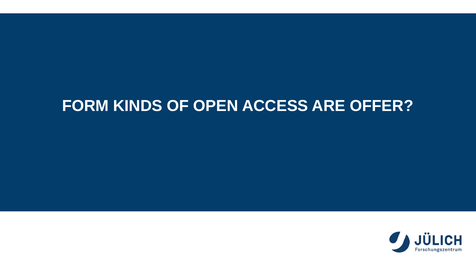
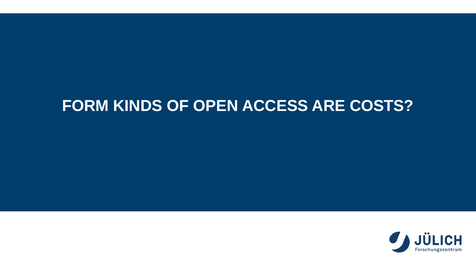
OFFER: OFFER -> COSTS
